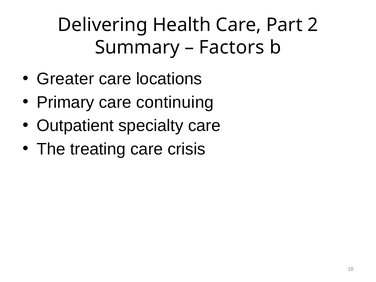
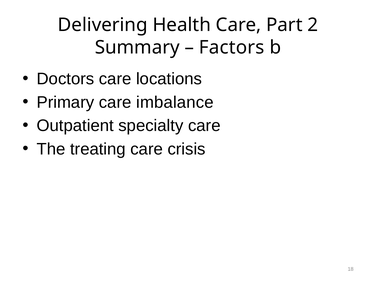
Greater: Greater -> Doctors
continuing: continuing -> imbalance
